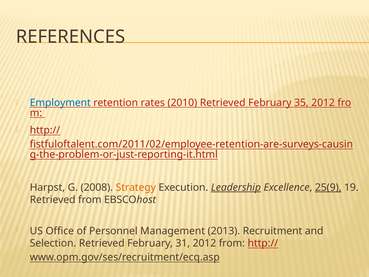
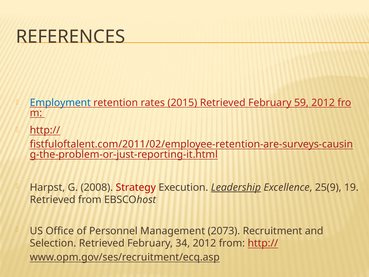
2010: 2010 -> 2015
35: 35 -> 59
Strategy colour: orange -> red
25(9 underline: present -> none
2013: 2013 -> 2073
31: 31 -> 34
